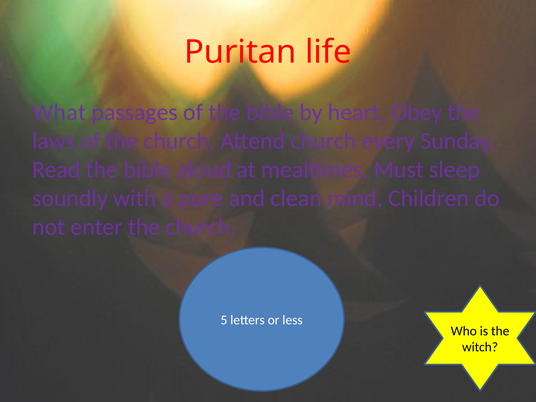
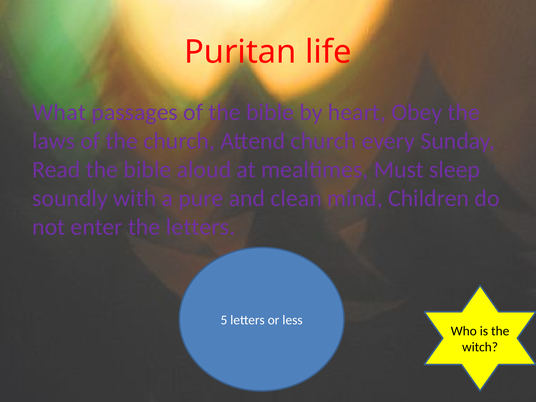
enter the church: church -> letters
